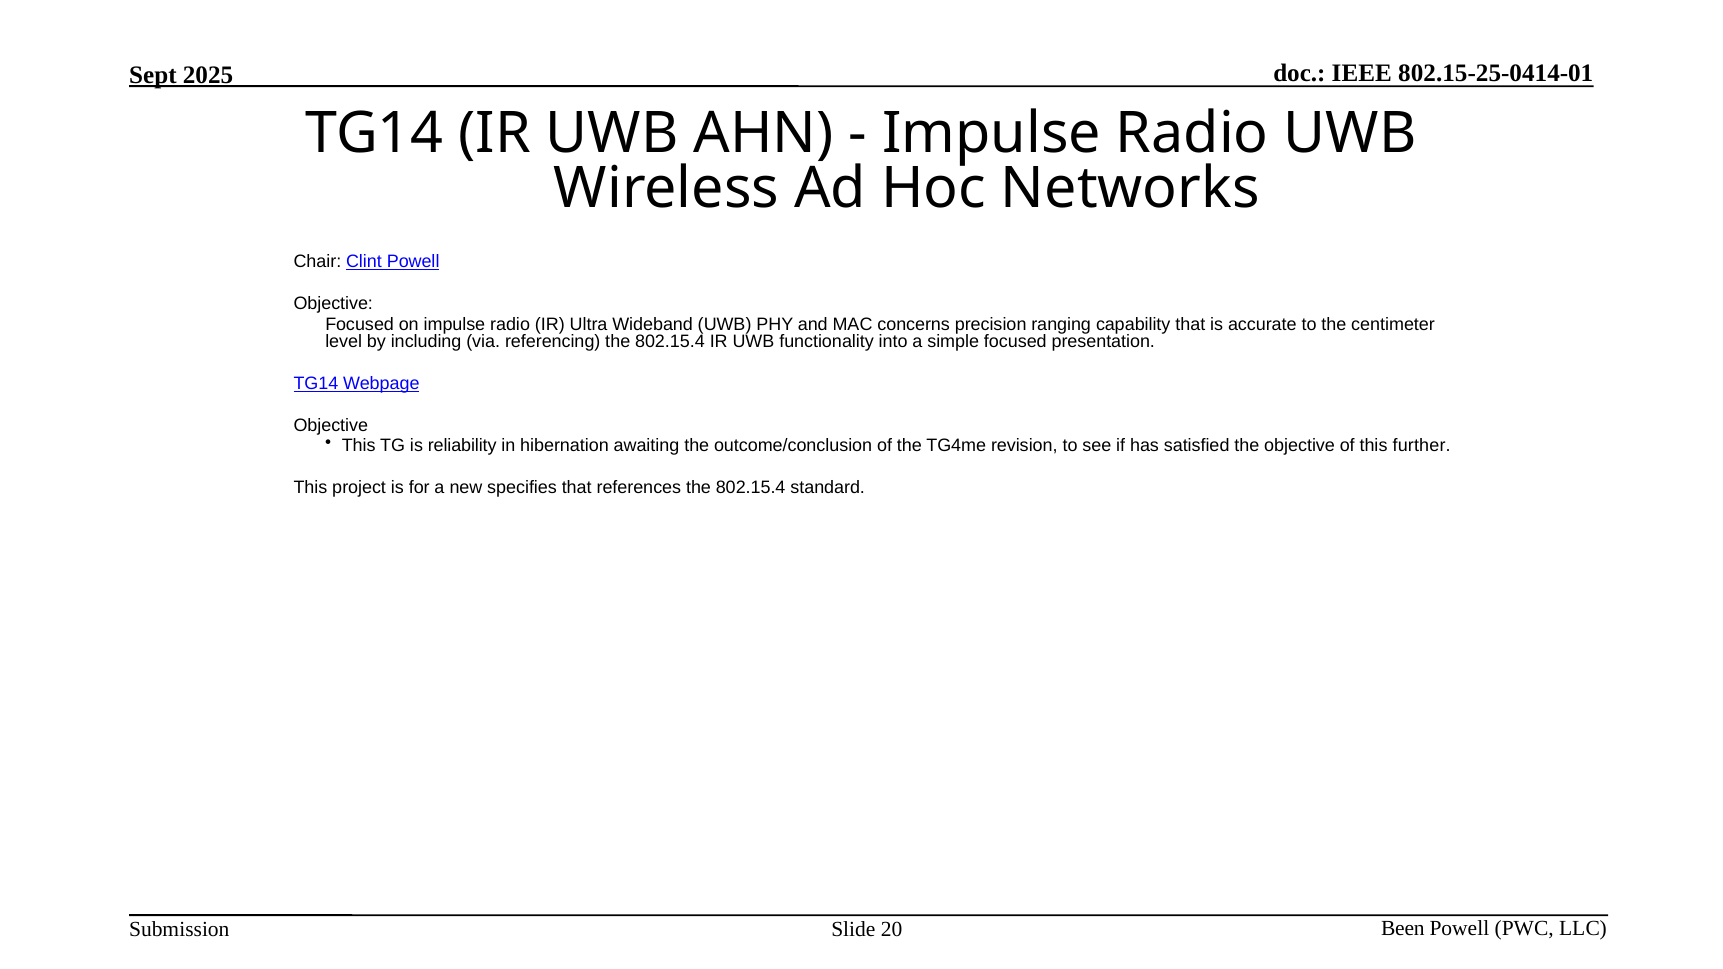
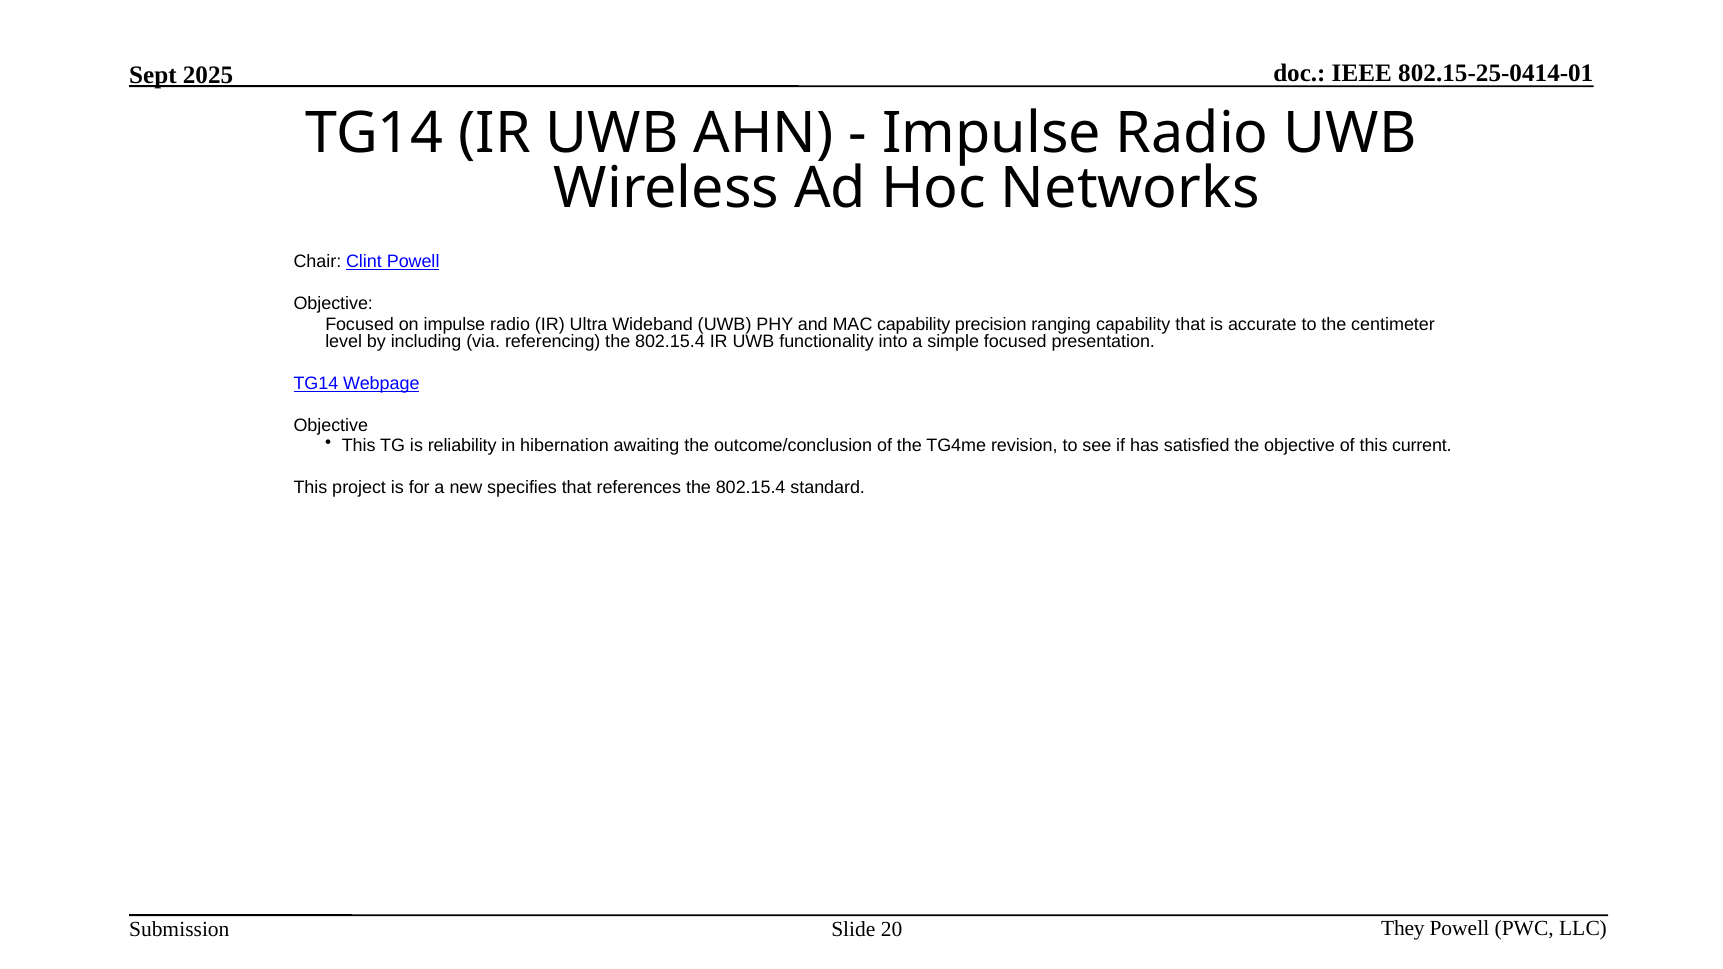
MAC concerns: concerns -> capability
further: further -> current
Been: Been -> They
